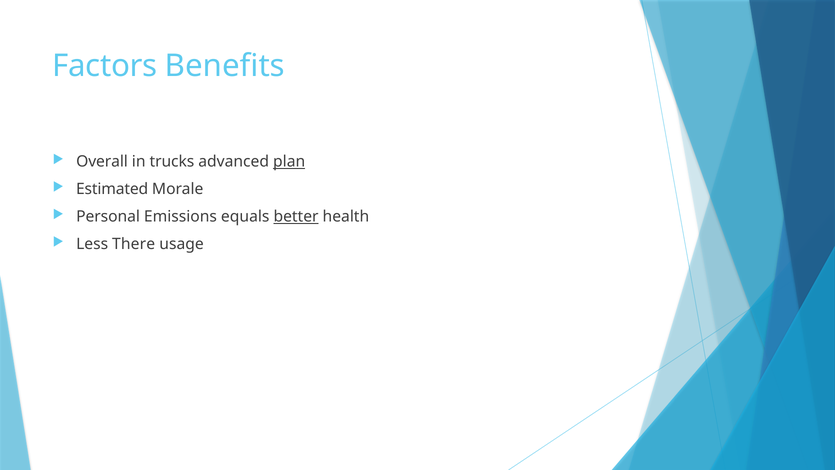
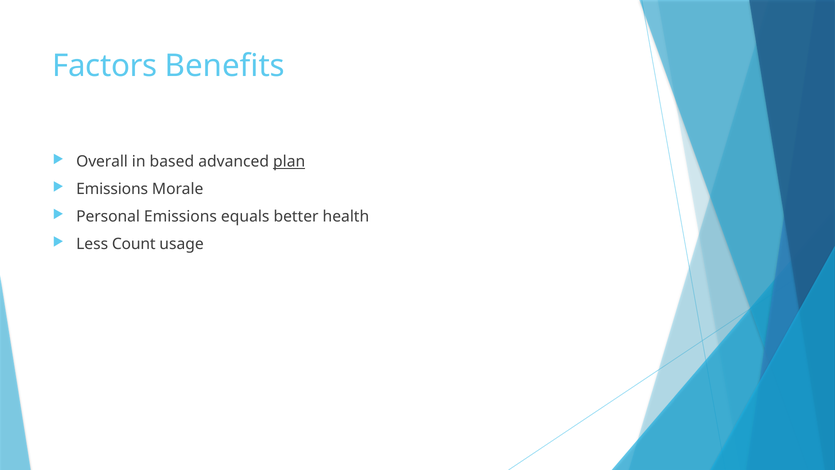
trucks: trucks -> based
Estimated at (112, 189): Estimated -> Emissions
better underline: present -> none
There: There -> Count
